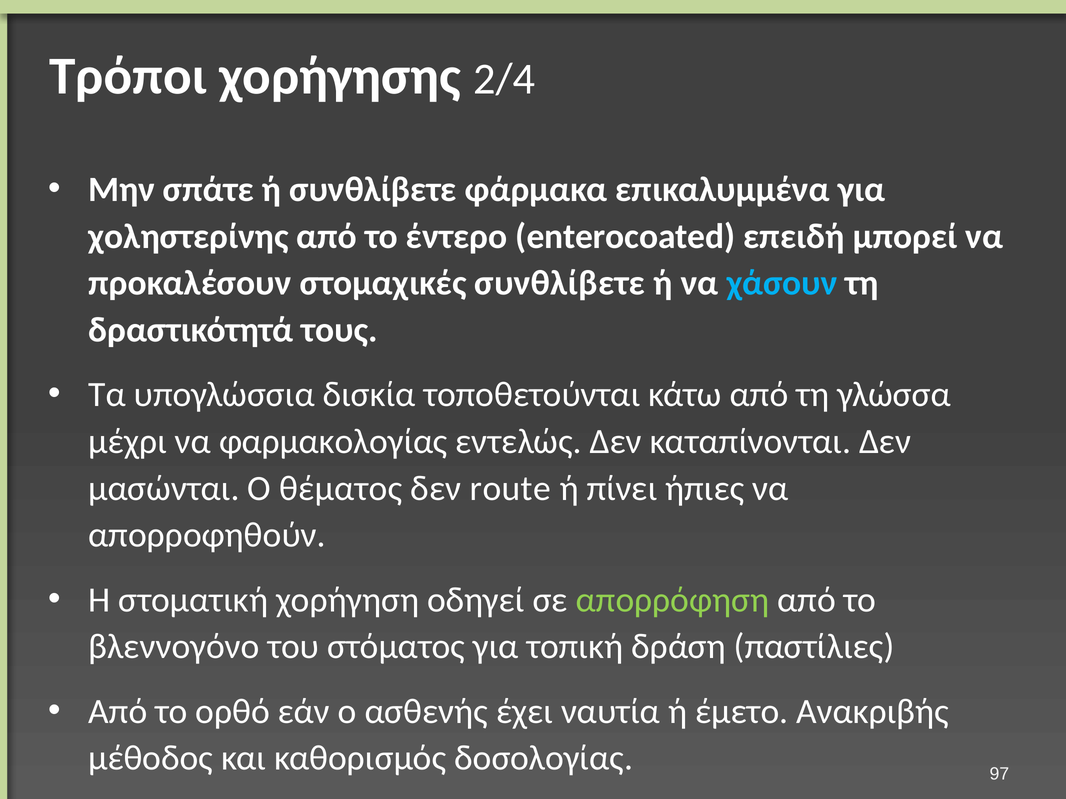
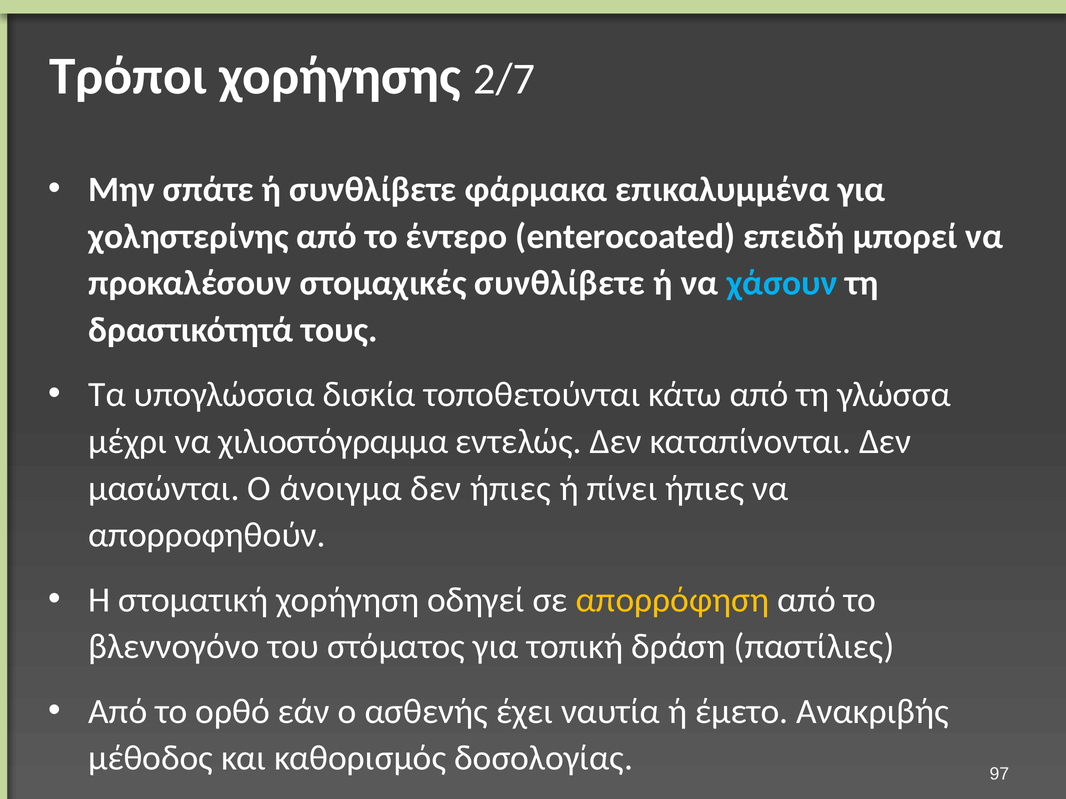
2/4: 2/4 -> 2/7
φαρμακολογίας: φαρμακολογίας -> χιλιοστόγραμμα
θέματος: θέματος -> άνοιγμα
δεν route: route -> ήπιες
απορρόφηση colour: light green -> yellow
